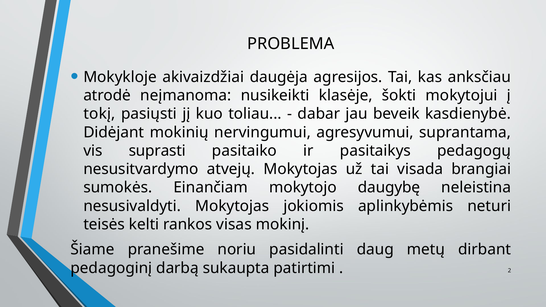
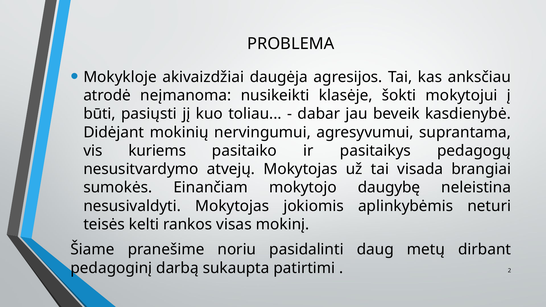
tokį: tokį -> būti
suprasti: suprasti -> kuriems
